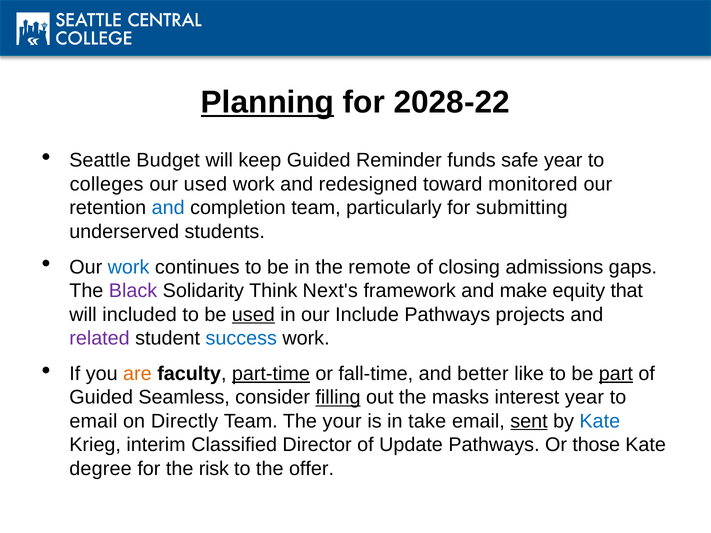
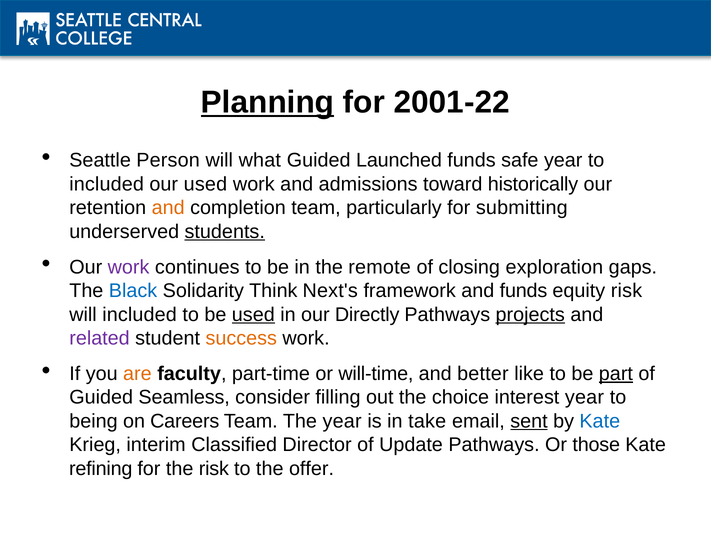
2028-22: 2028-22 -> 2001-22
Budget: Budget -> Person
keep: keep -> what
Reminder: Reminder -> Launched
colleges at (107, 184): colleges -> included
redesigned: redesigned -> admissions
monitored: monitored -> historically
and at (168, 208) colour: blue -> orange
students underline: none -> present
work at (129, 267) colour: blue -> purple
admissions: admissions -> exploration
Black colour: purple -> blue
and make: make -> funds
equity that: that -> risk
Include: Include -> Directly
projects underline: none -> present
success colour: blue -> orange
part-time underline: present -> none
fall-time: fall-time -> will-time
filling underline: present -> none
masks: masks -> choice
email at (93, 421): email -> being
Directly: Directly -> Careers
The your: your -> year
degree: degree -> refining
